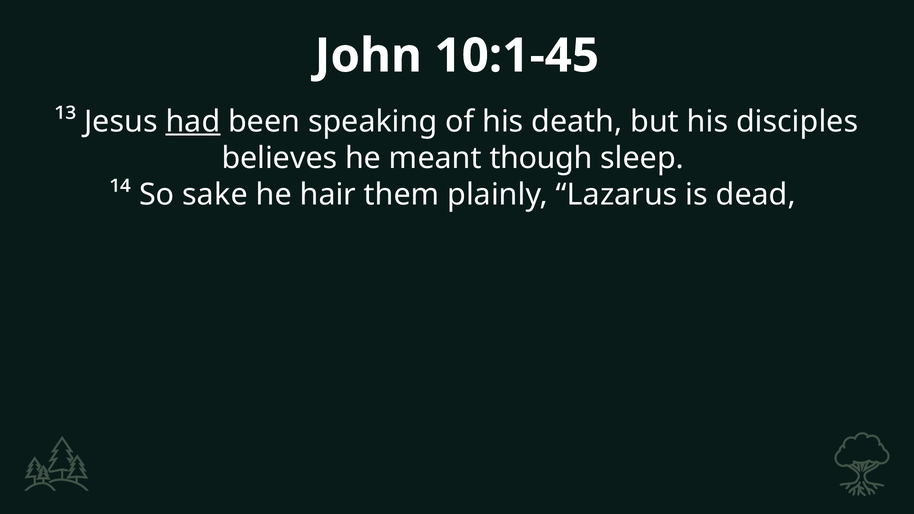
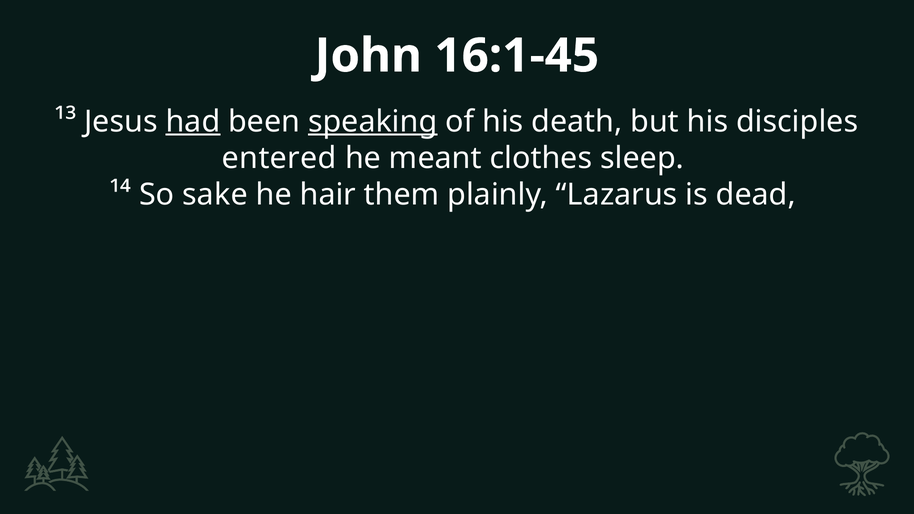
10:1-45: 10:1-45 -> 16:1-45
speaking underline: none -> present
believes: believes -> entered
though: though -> clothes
